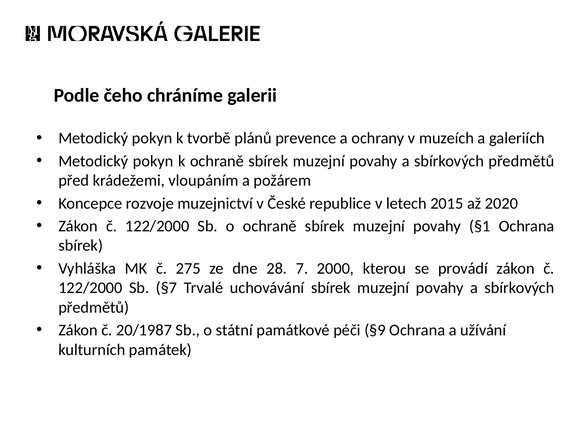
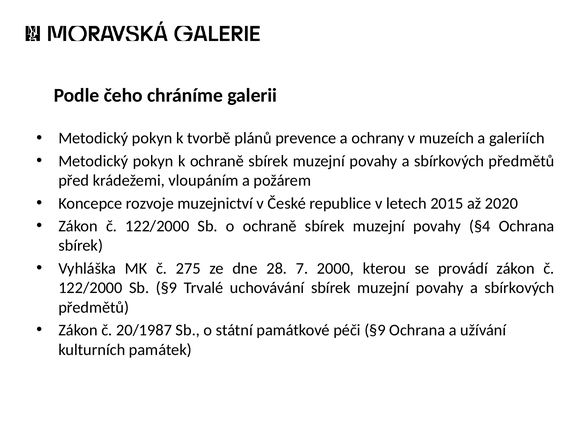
§1: §1 -> §4
Sb §7: §7 -> §9
